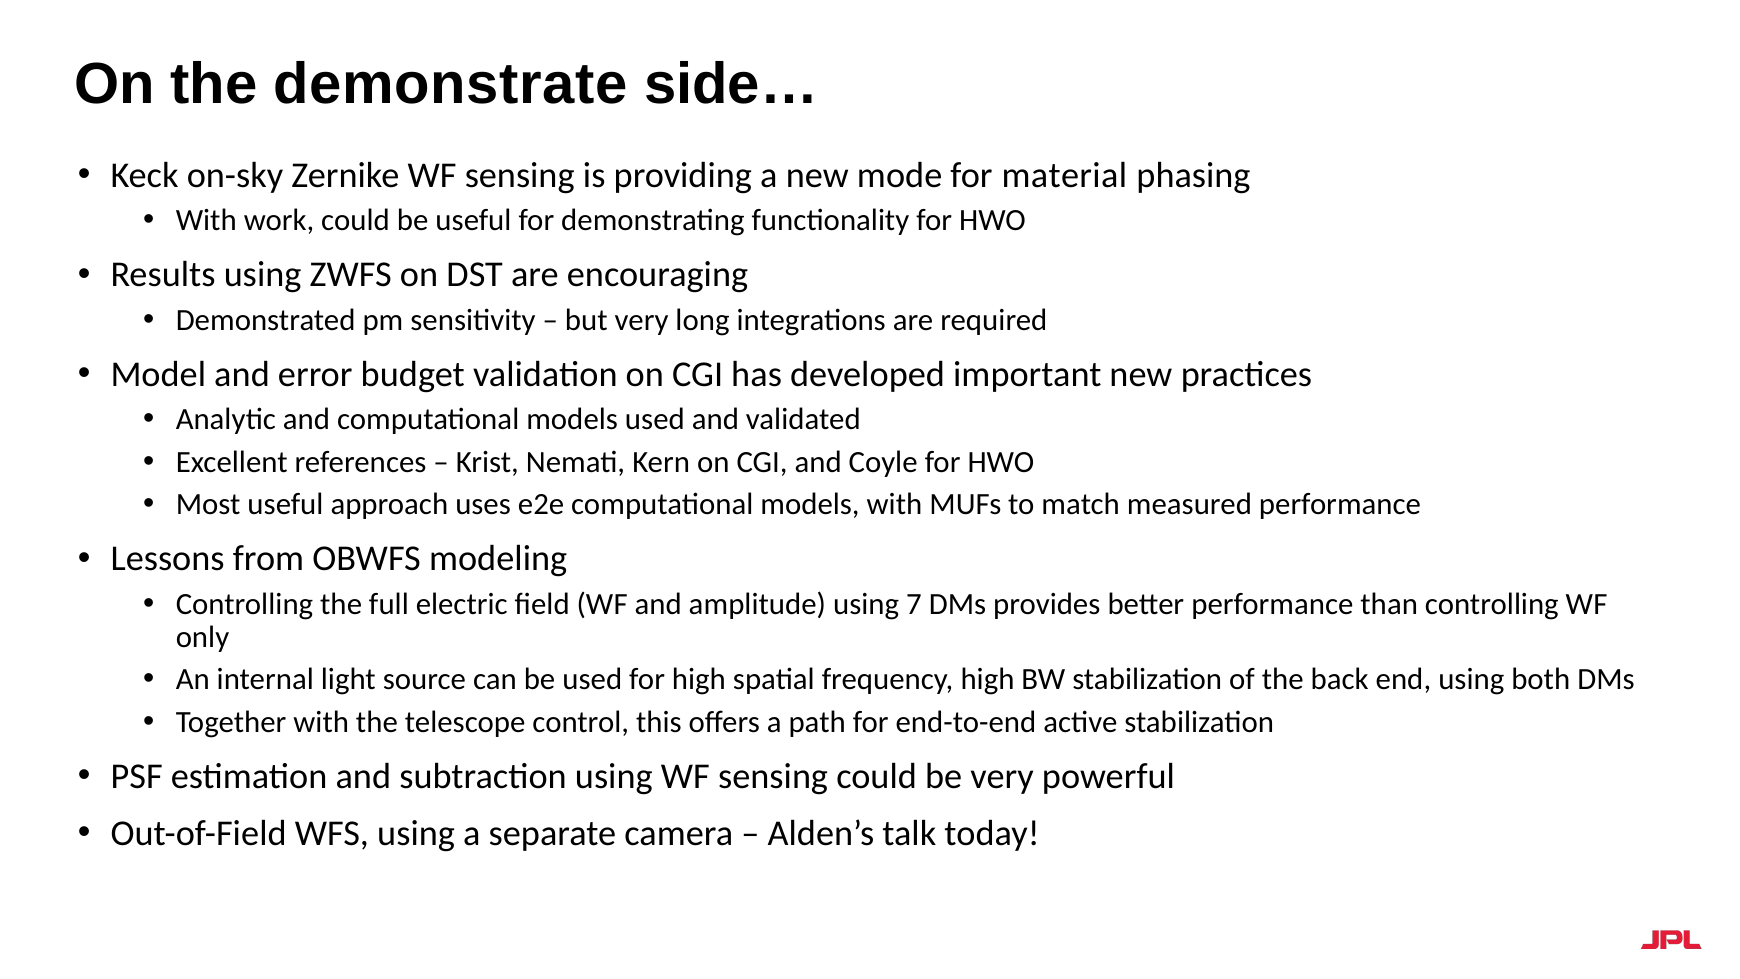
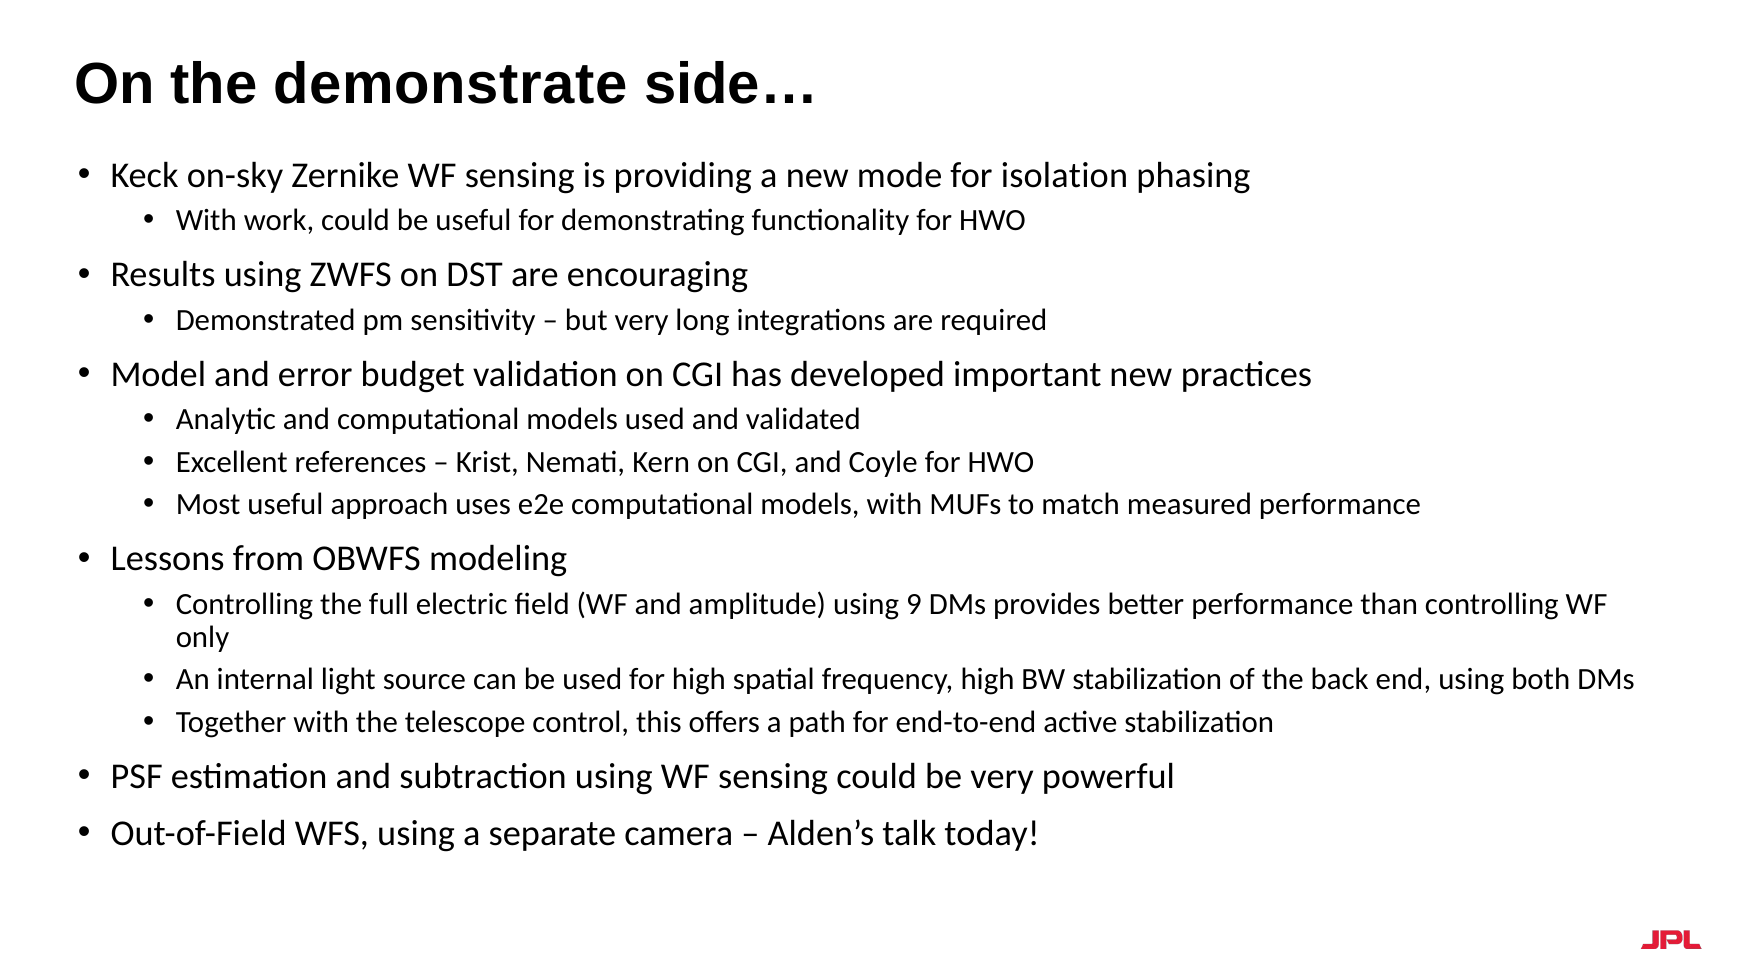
material: material -> isolation
7: 7 -> 9
